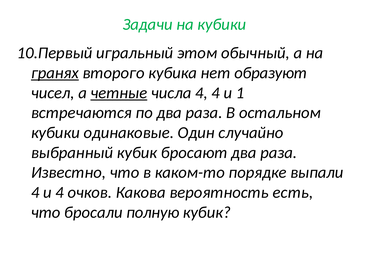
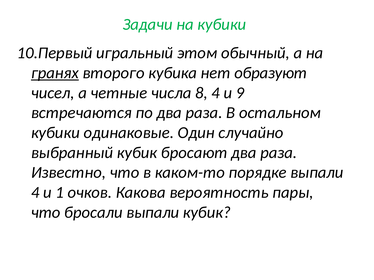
четные underline: present -> none
числа 4: 4 -> 8
1: 1 -> 9
и 4: 4 -> 1
есть: есть -> пары
бросали полную: полную -> выпали
